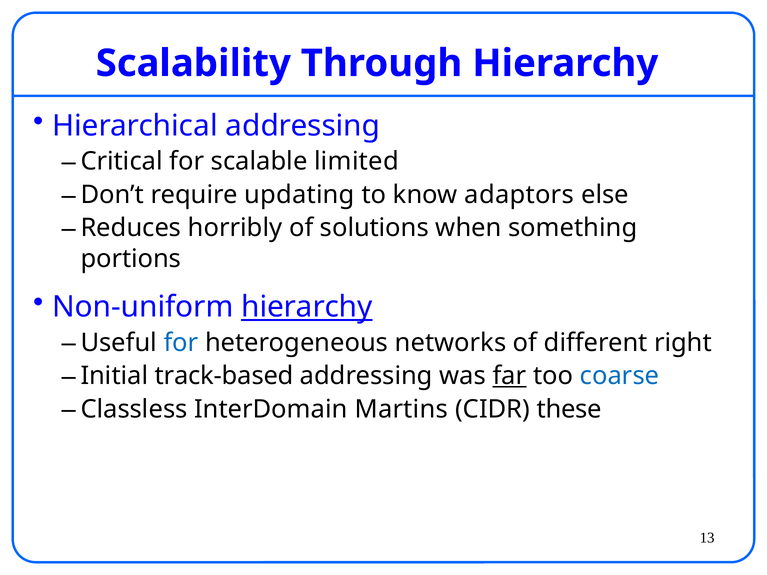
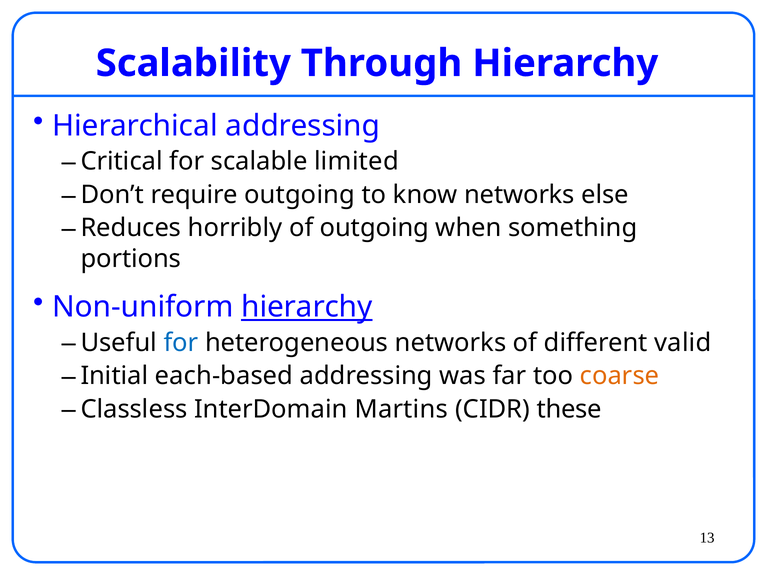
require updating: updating -> outgoing
know adaptors: adaptors -> networks
of solutions: solutions -> outgoing
right: right -> valid
track-based: track-based -> each-based
far underline: present -> none
coarse colour: blue -> orange
